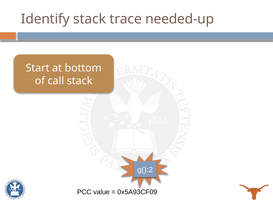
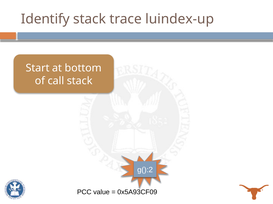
needed-up: needed-up -> luindex-up
